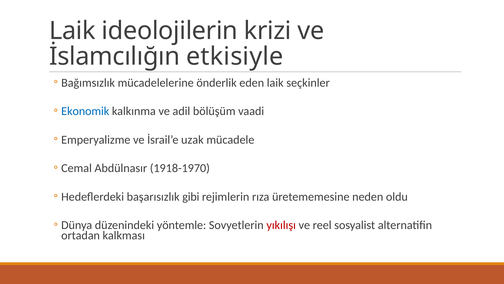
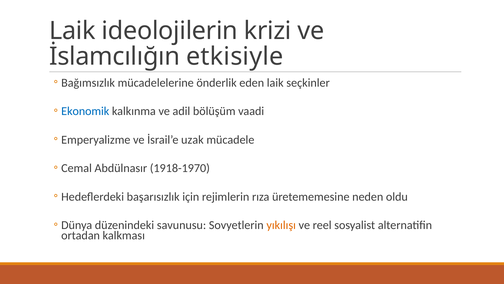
gibi: gibi -> için
yöntemle: yöntemle -> savunusu
yıkılışı colour: red -> orange
